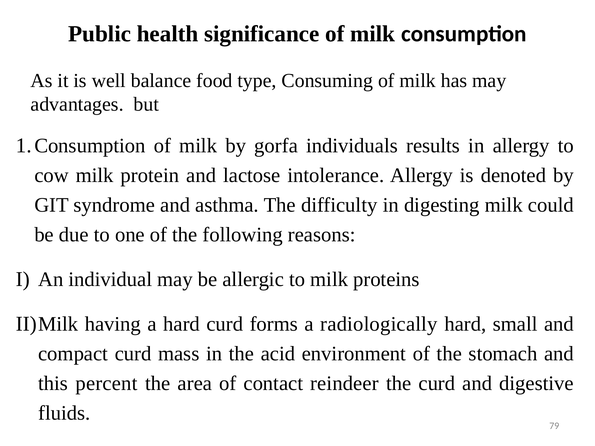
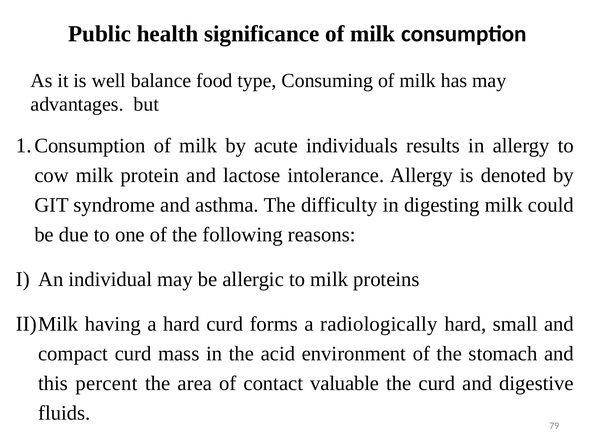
gorfa: gorfa -> acute
reindeer: reindeer -> valuable
